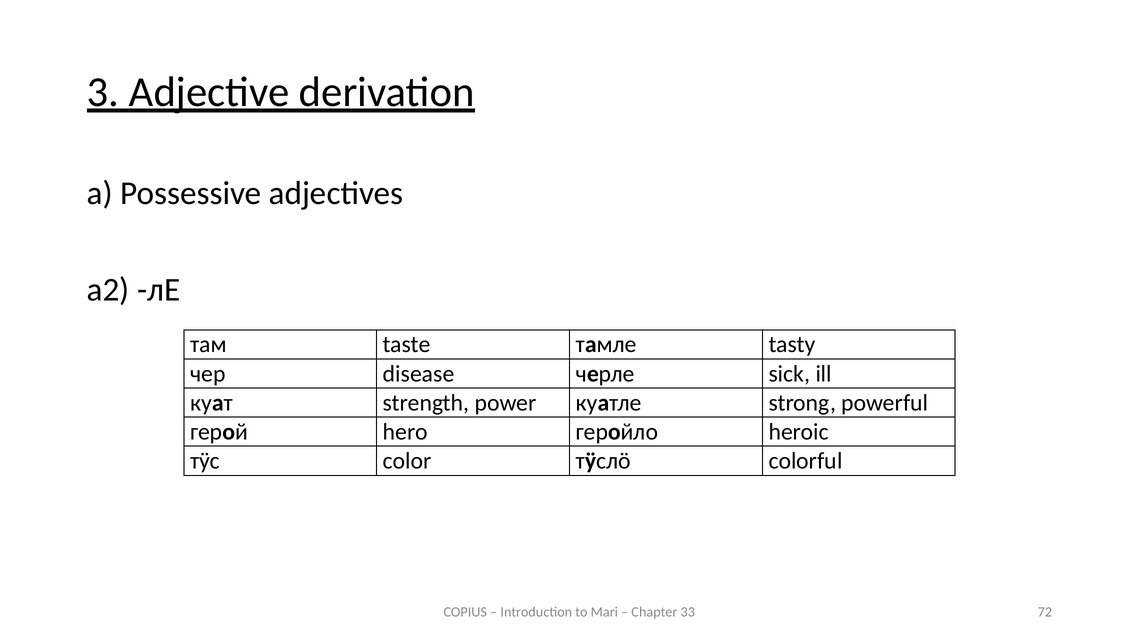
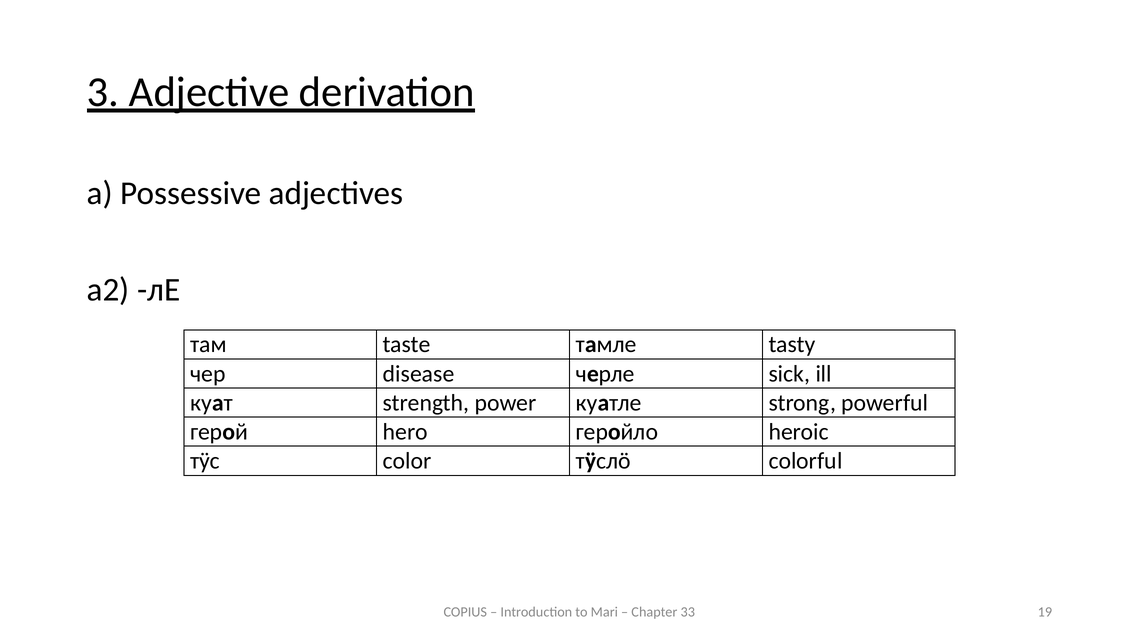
72: 72 -> 19
